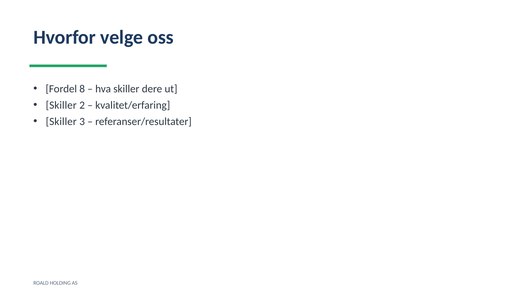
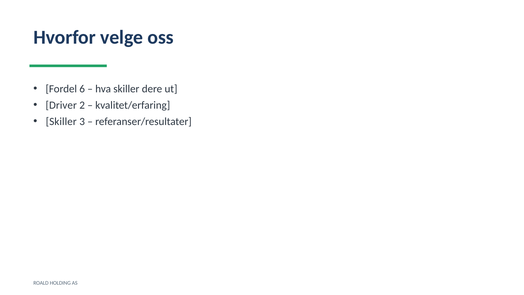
8: 8 -> 6
Skiller at (61, 105): Skiller -> Driver
